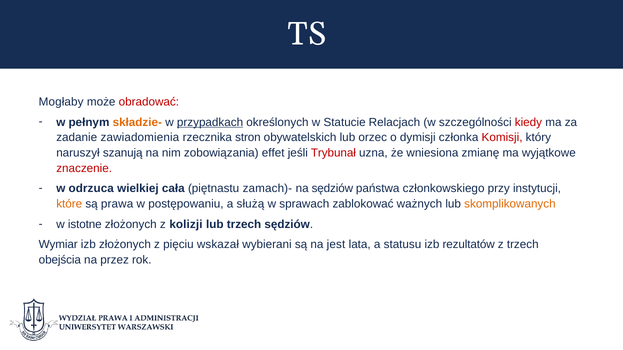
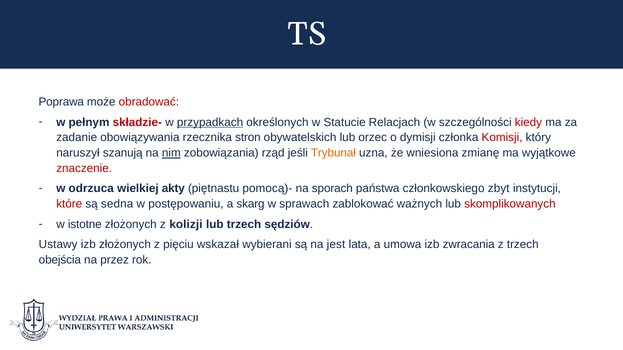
Mogłaby: Mogłaby -> Poprawa
składzie- colour: orange -> red
zawiadomienia: zawiadomienia -> obowiązywania
nim underline: none -> present
effet: effet -> rząd
Trybunał colour: red -> orange
cała: cała -> akty
zamach)-: zamach)- -> pomocą)-
na sędziów: sędziów -> sporach
przy: przy -> zbyt
które colour: orange -> red
prawa: prawa -> sedna
służą: służą -> skarg
skomplikowanych colour: orange -> red
Wymiar: Wymiar -> Ustawy
statusu: statusu -> umowa
rezultatów: rezultatów -> zwracania
